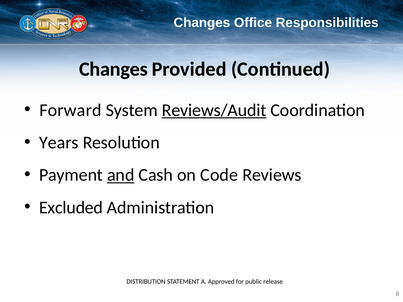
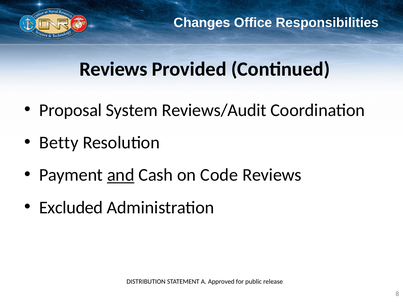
Changes at (113, 69): Changes -> Reviews
Forward: Forward -> Proposal
Reviews/Audit underline: present -> none
Years: Years -> Betty
